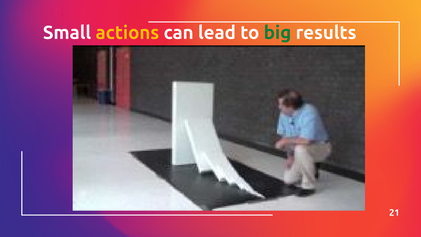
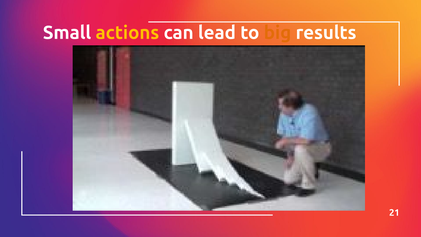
big colour: green -> orange
